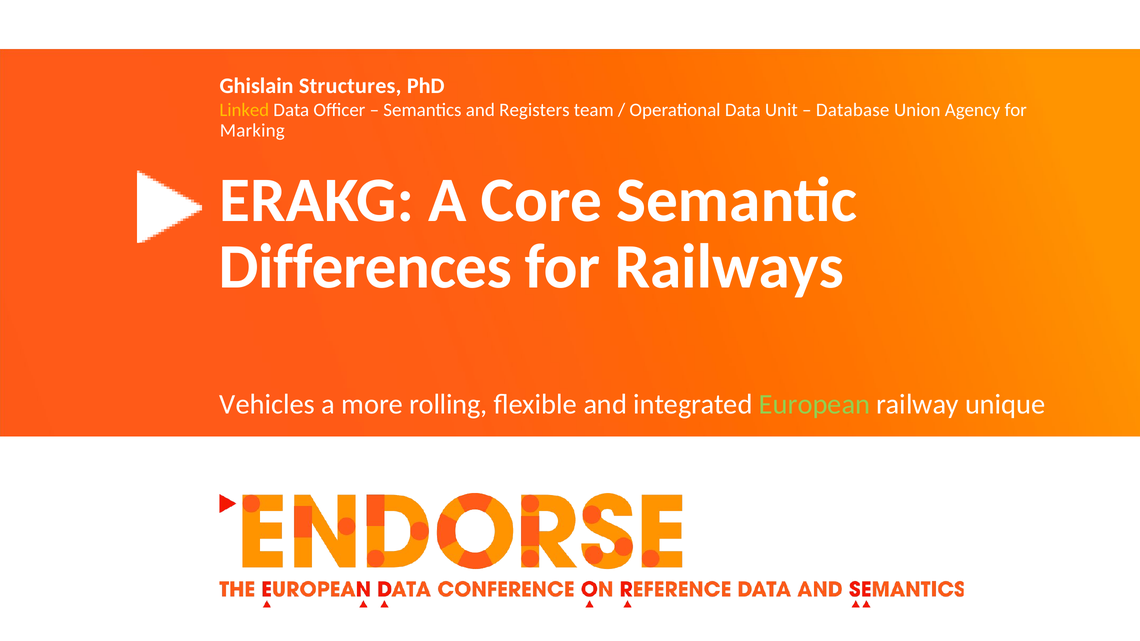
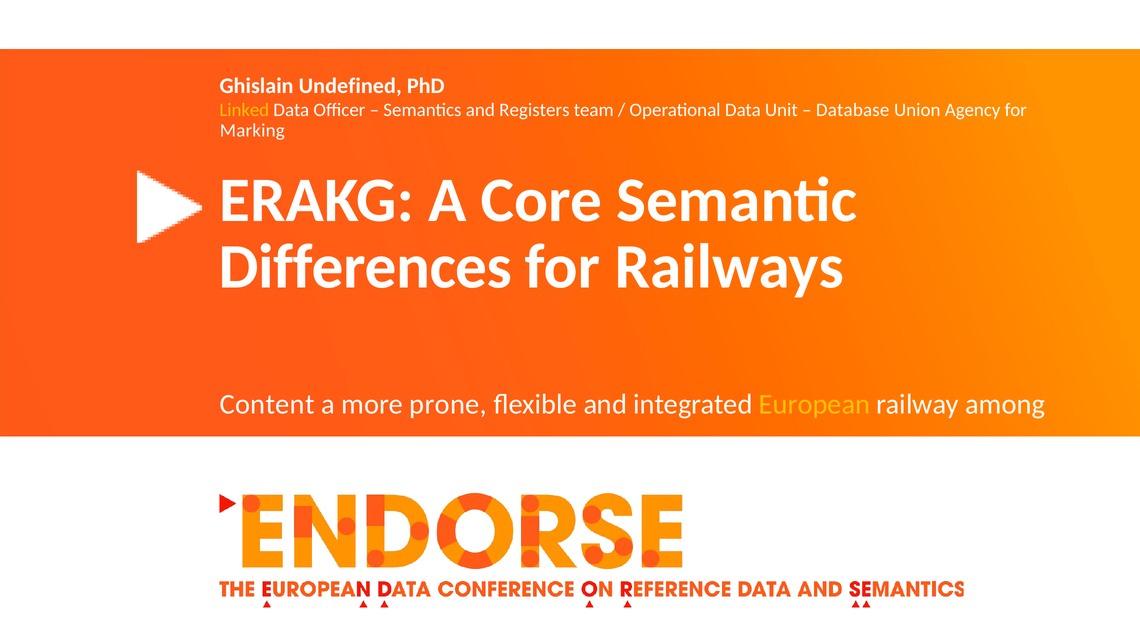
Structures: Structures -> Undefined
Vehicles: Vehicles -> Content
rolling: rolling -> prone
European colour: light green -> yellow
unique: unique -> among
